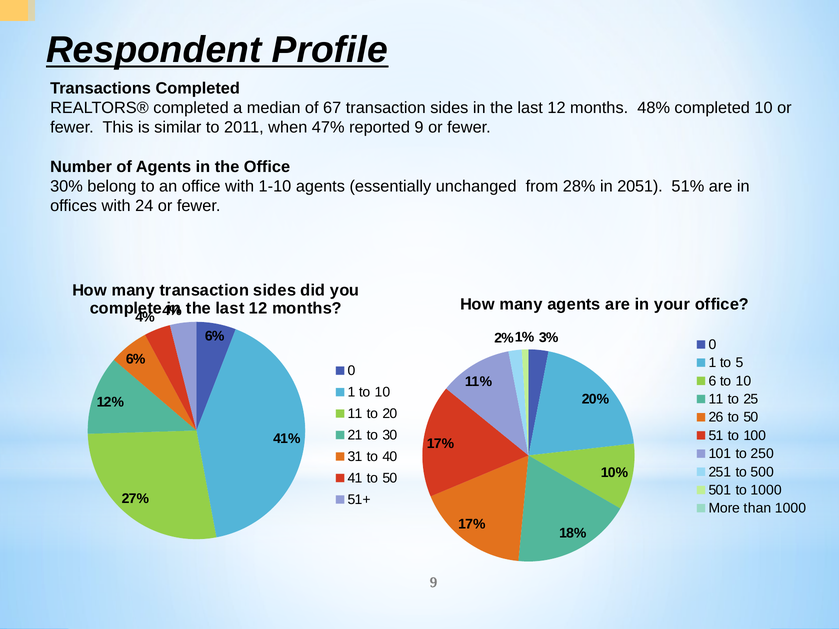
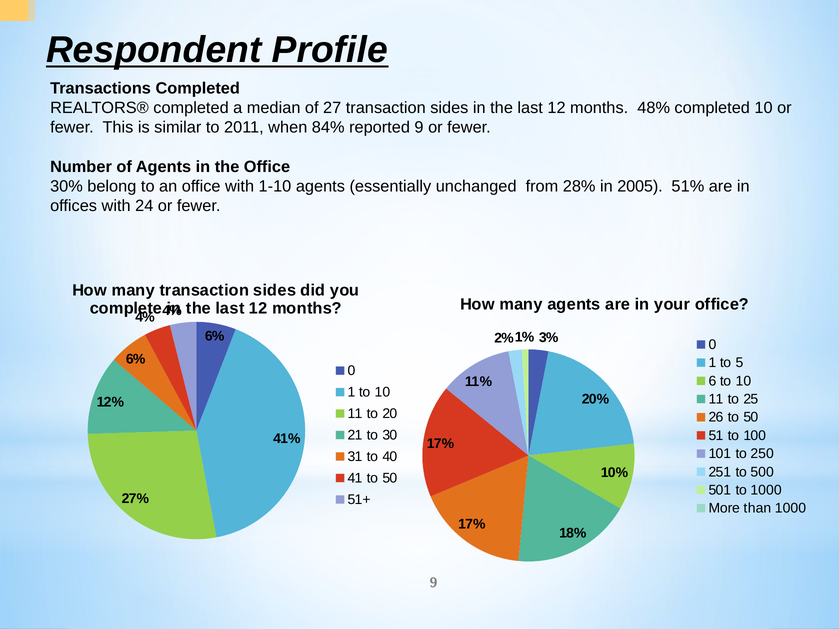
67: 67 -> 27
47%: 47% -> 84%
2051: 2051 -> 2005
